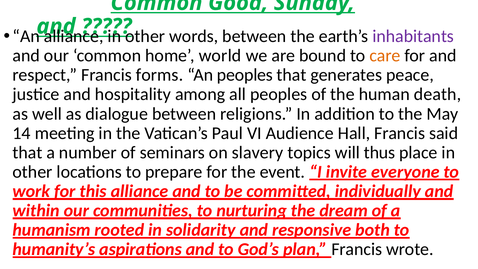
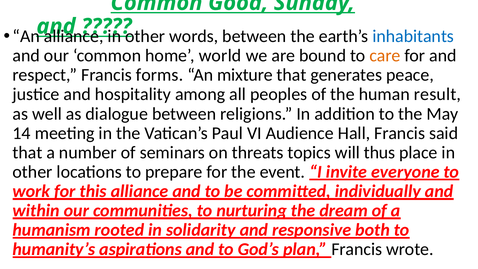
inhabitants colour: purple -> blue
An peoples: peoples -> mixture
death: death -> result
slavery: slavery -> threats
